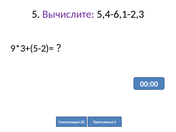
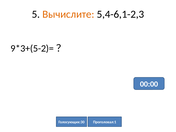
Вычислите colour: purple -> orange
